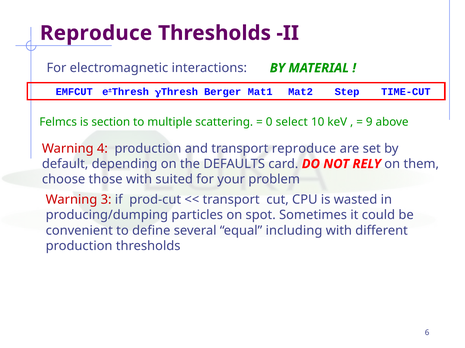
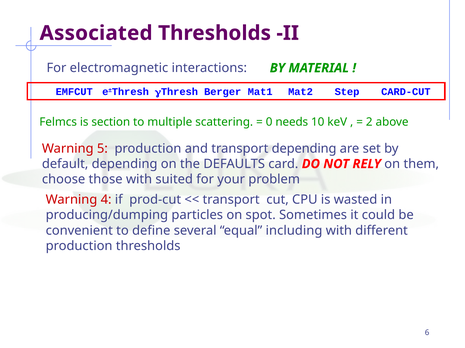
Reproduce at (96, 33): Reproduce -> Associated
TIME-CUT: TIME-CUT -> CARD-CUT
select: select -> needs
9: 9 -> 2
4: 4 -> 5
transport reproduce: reproduce -> depending
3: 3 -> 4
